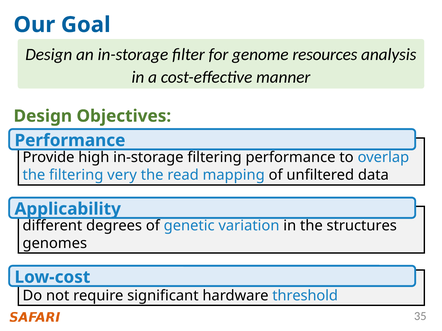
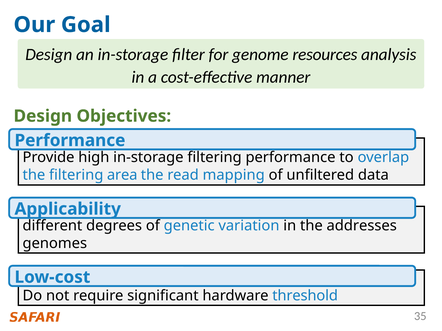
very: very -> area
structures: structures -> addresses
